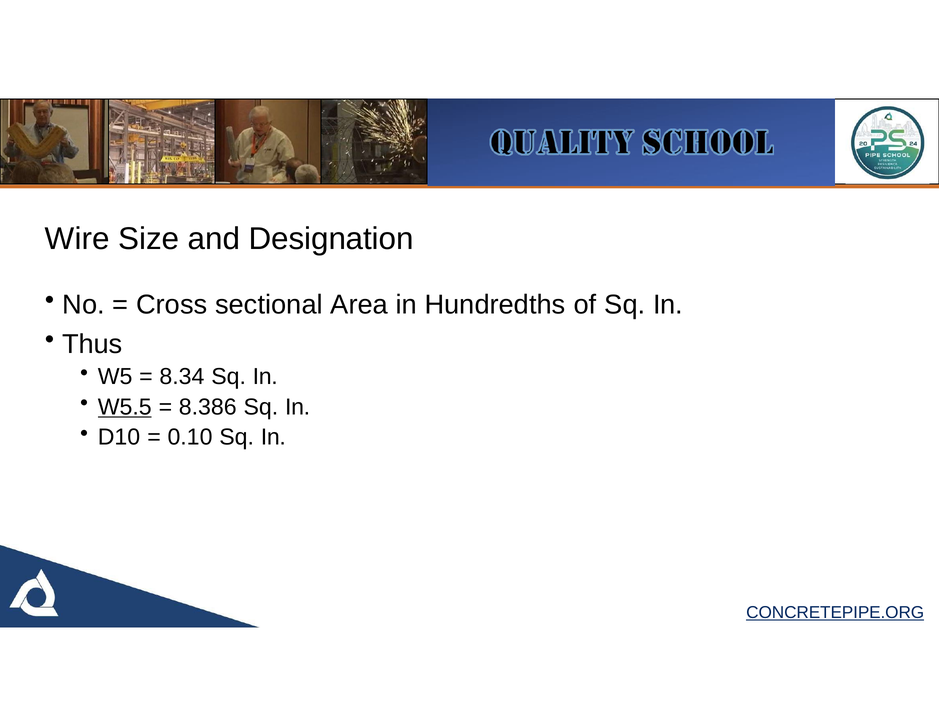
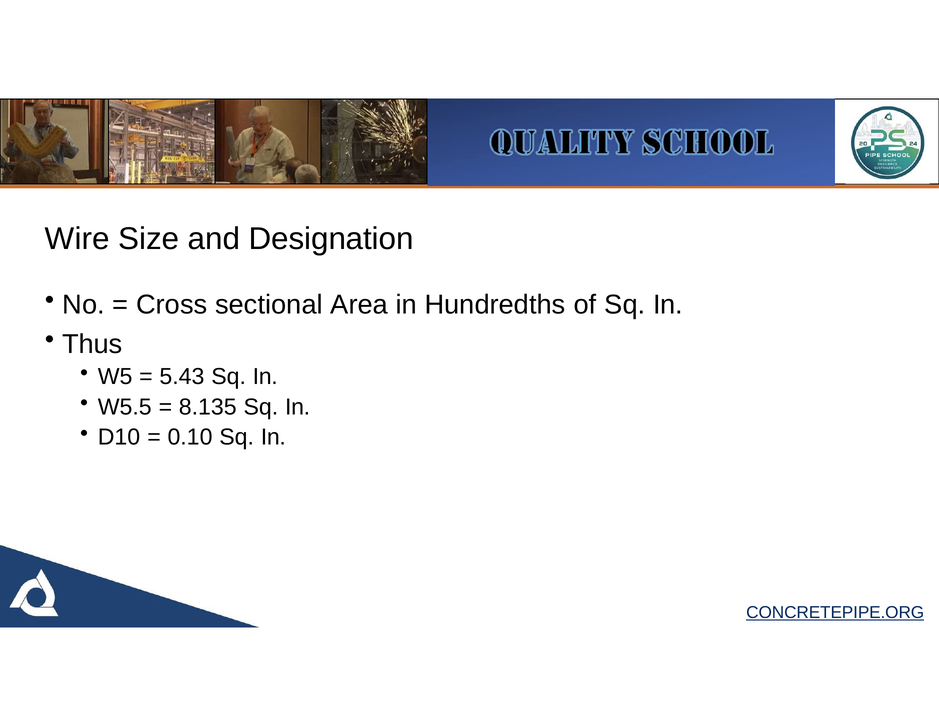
8.34: 8.34 -> 5.43
W5.5 underline: present -> none
8.386: 8.386 -> 8.135
